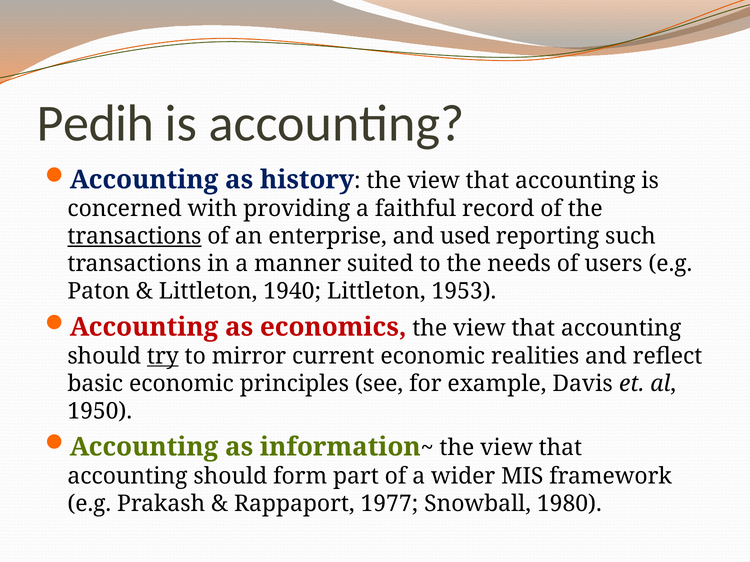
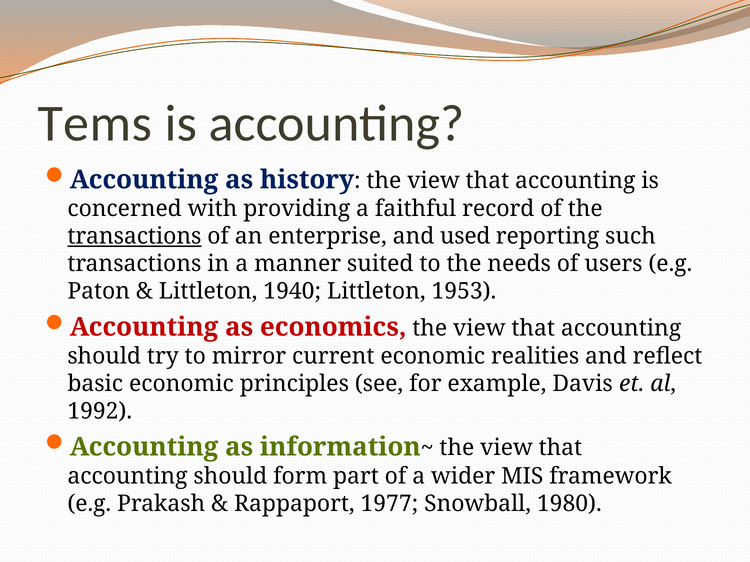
Pedih: Pedih -> Tems
try underline: present -> none
1950: 1950 -> 1992
